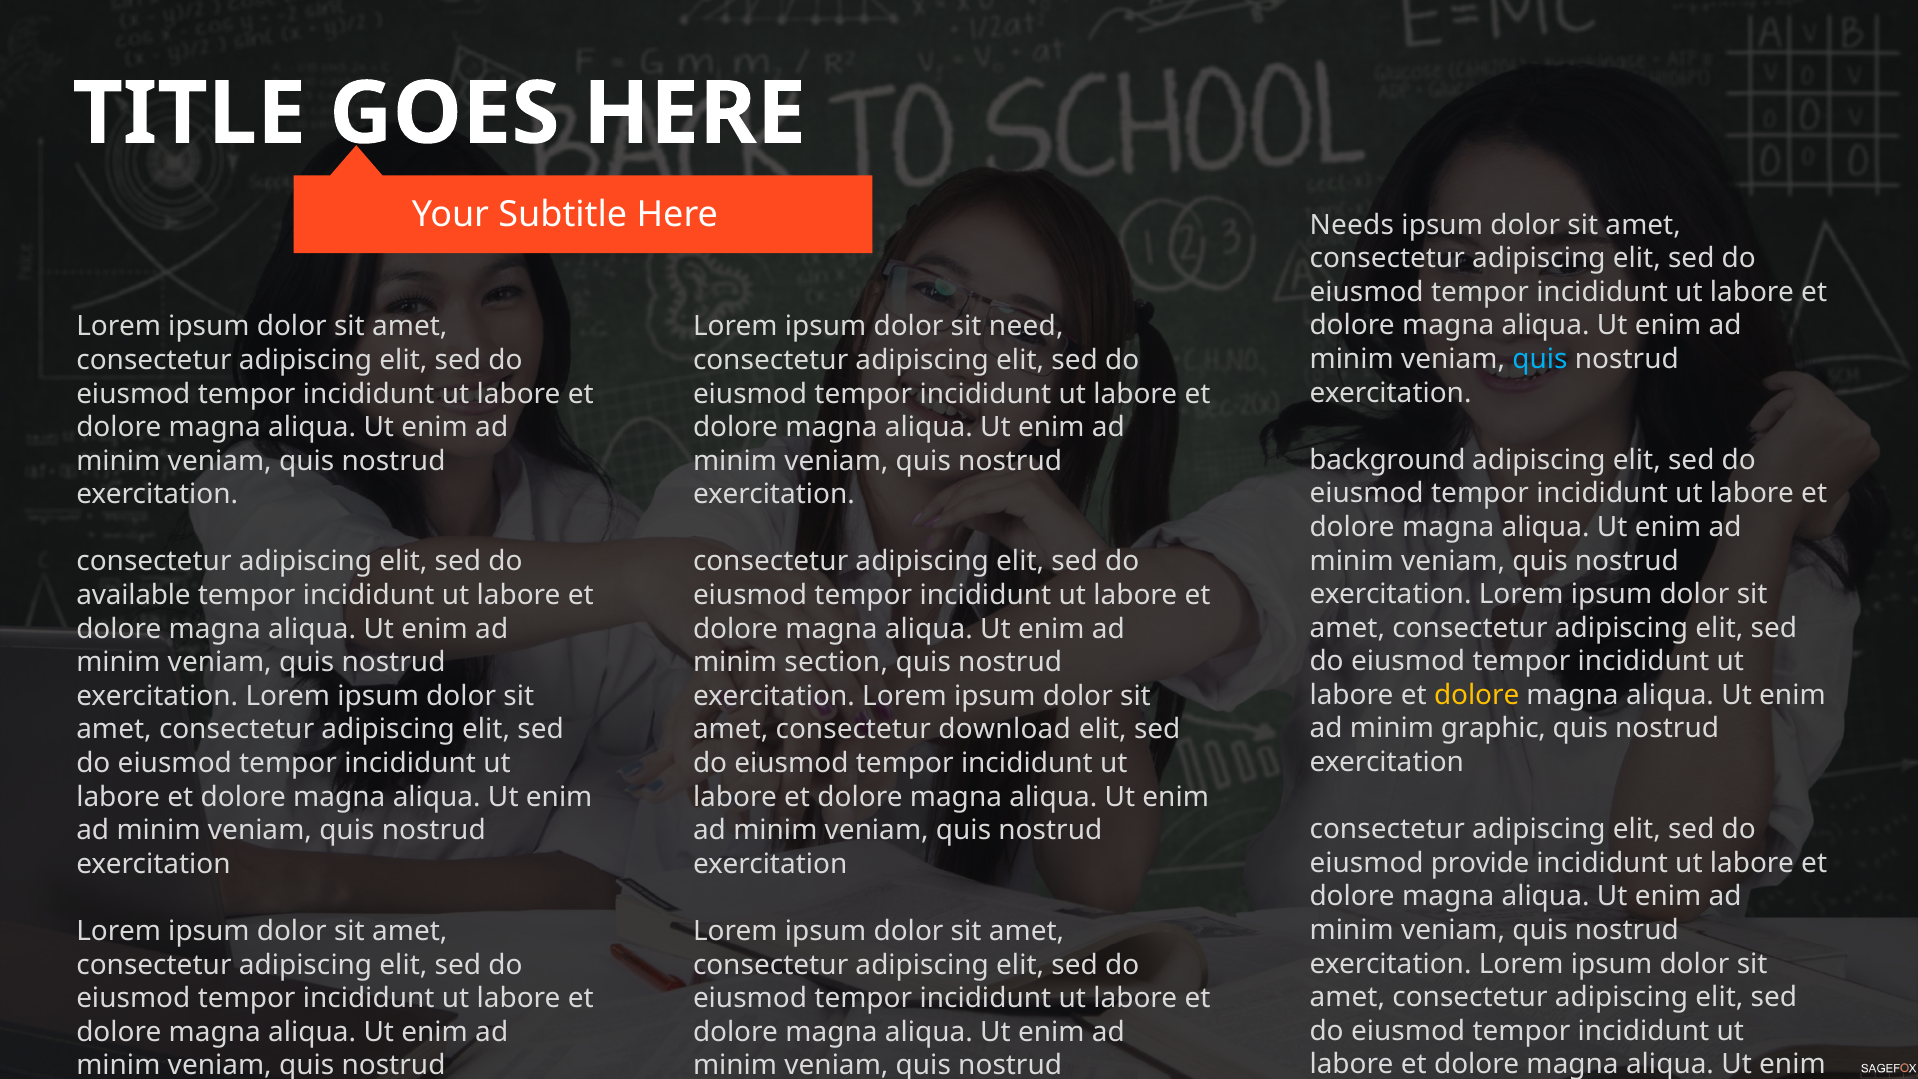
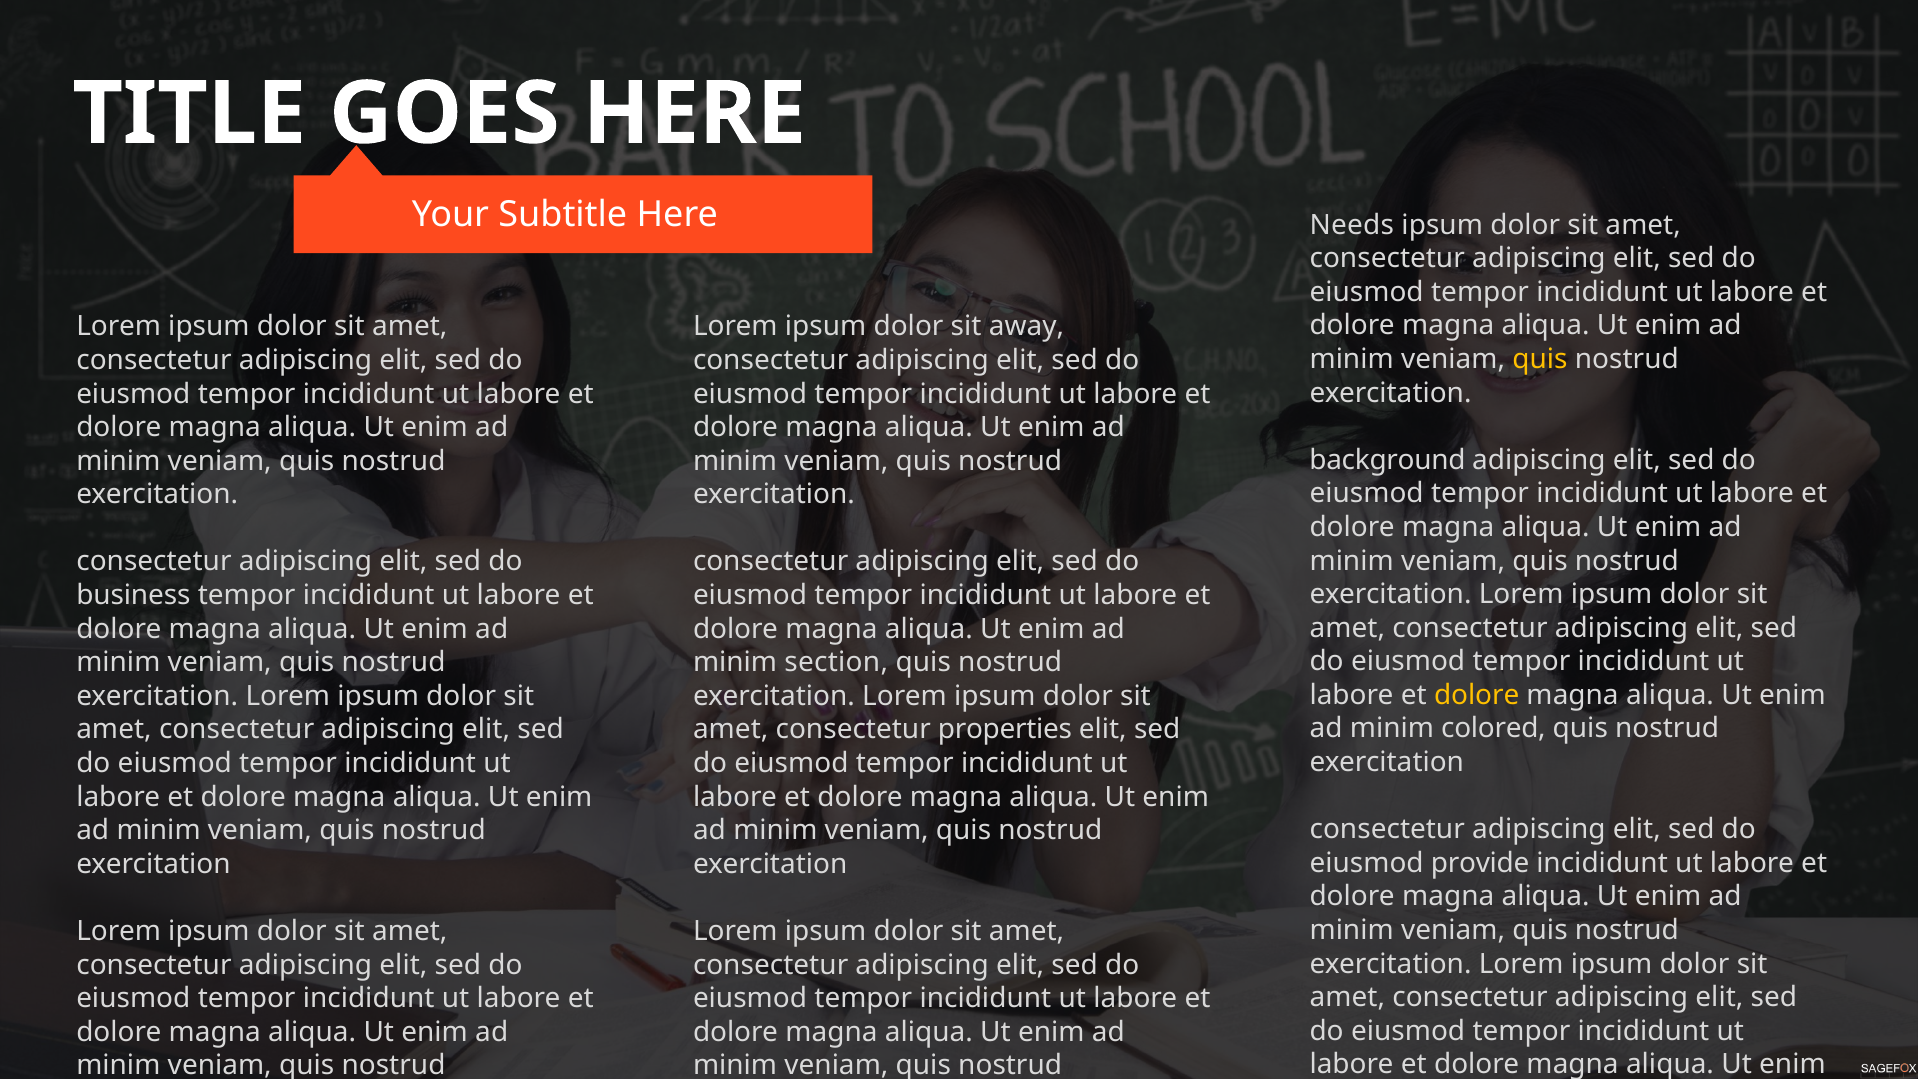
need: need -> away
quis at (1540, 359) colour: light blue -> yellow
available: available -> business
graphic: graphic -> colored
download: download -> properties
